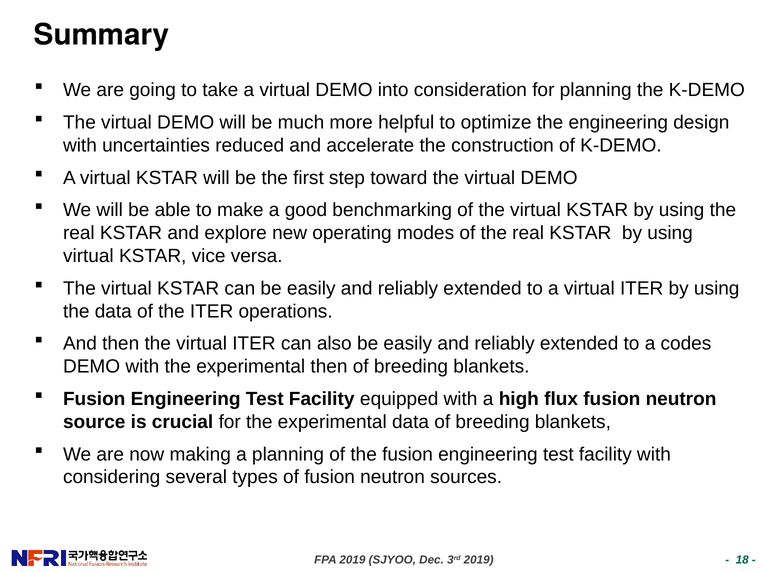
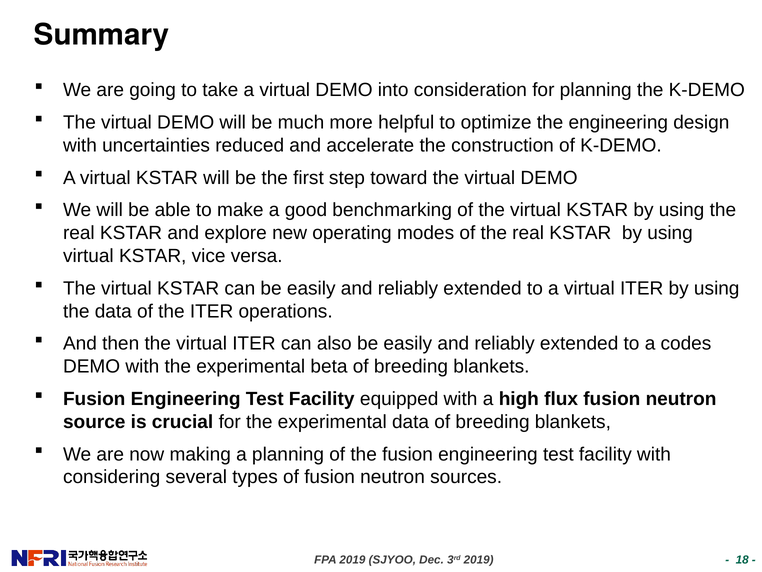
experimental then: then -> beta
